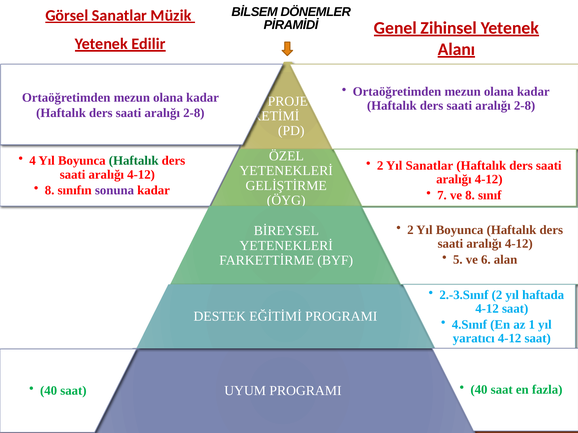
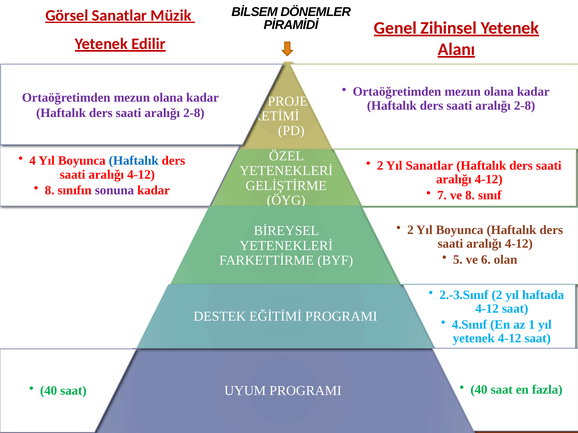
Haftalık at (134, 161) colour: green -> blue
alan: alan -> olan
yaratıcı at (474, 339): yaratıcı -> yetenek
